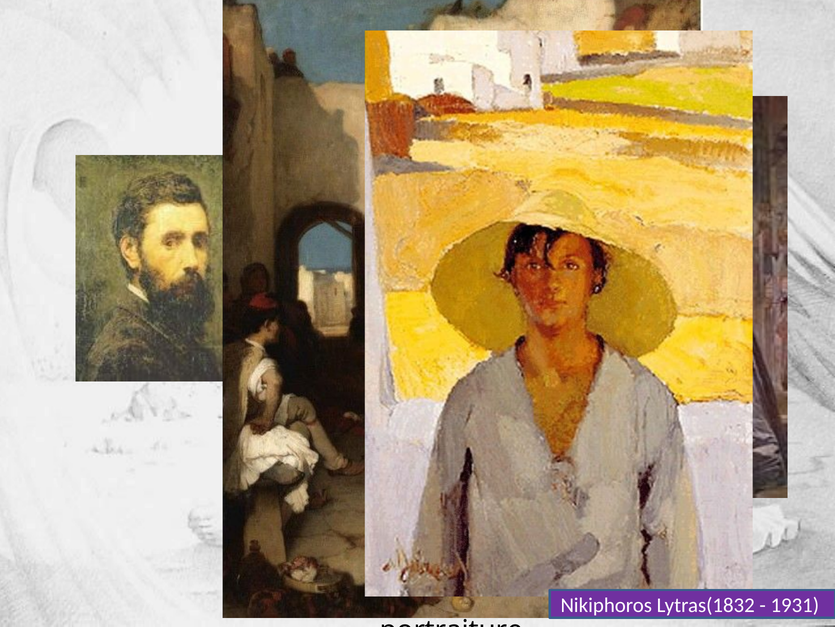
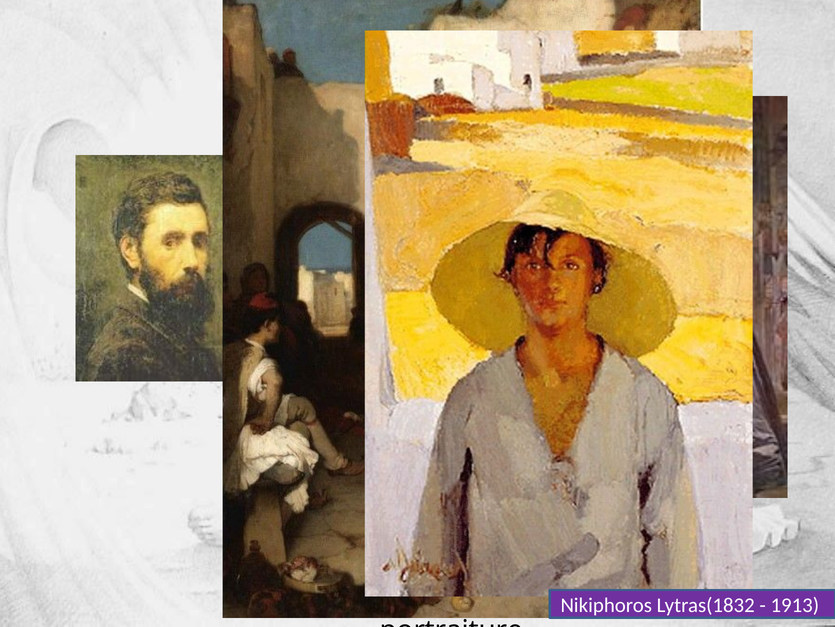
1931: 1931 -> 1913
